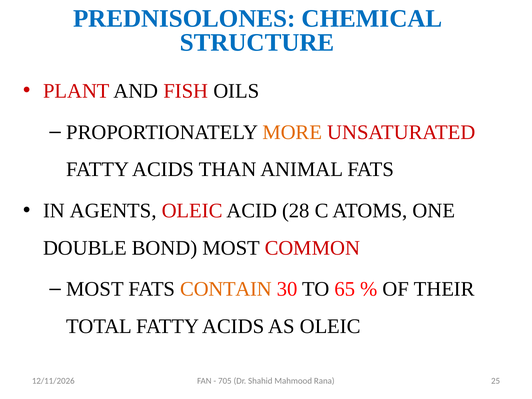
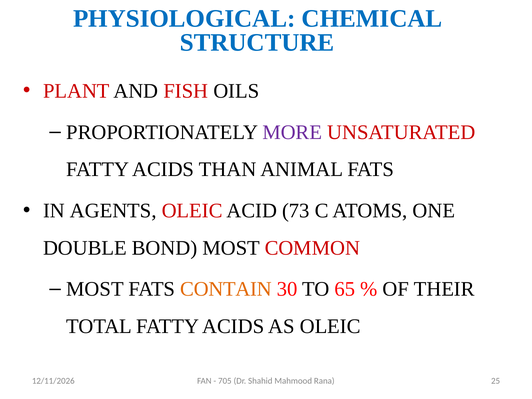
PREDNISOLONES: PREDNISOLONES -> PHYSIOLOGICAL
MORE colour: orange -> purple
28: 28 -> 73
